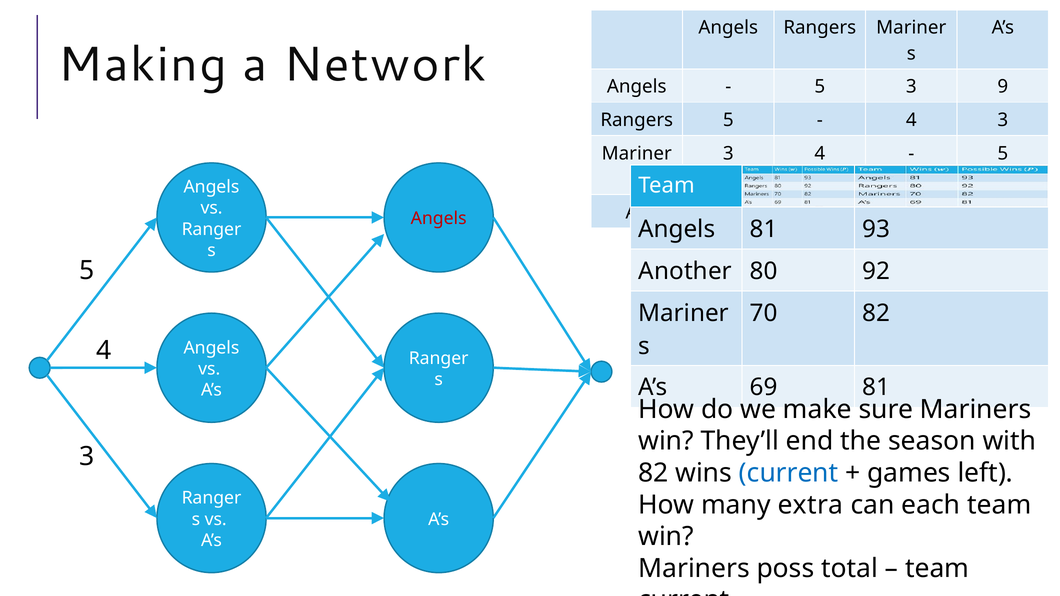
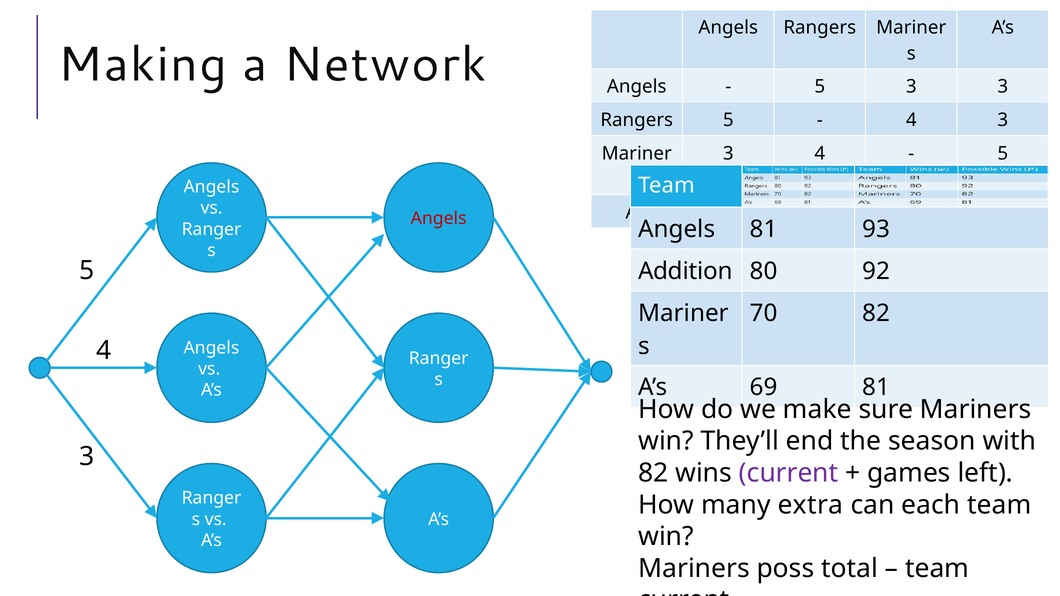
3 9: 9 -> 3
Another: Another -> Addition
current at (789, 473) colour: blue -> purple
